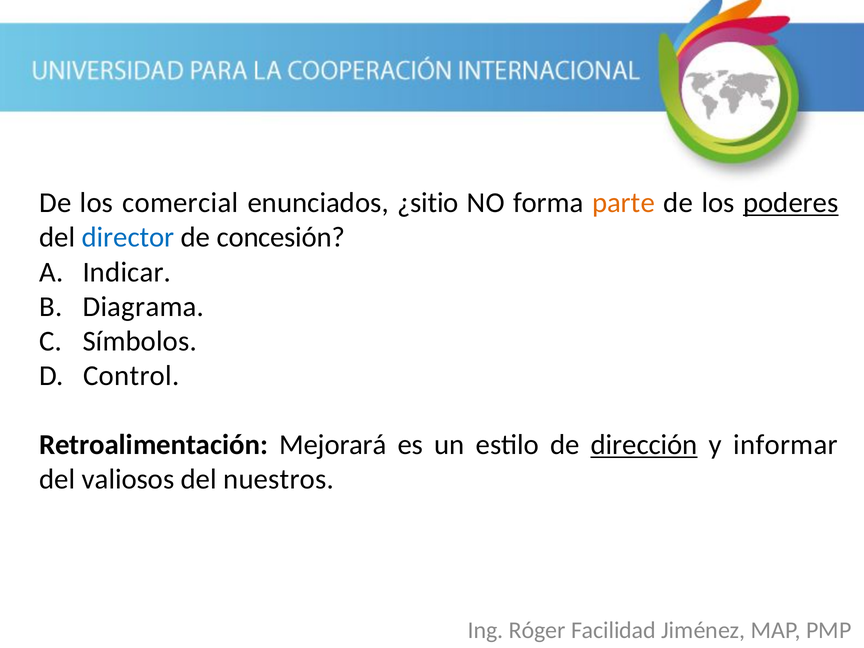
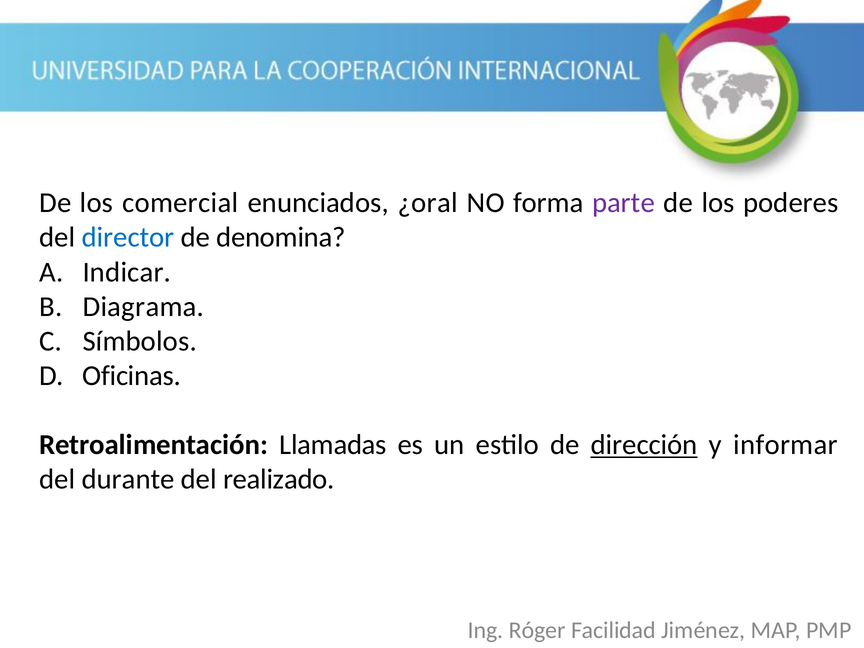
¿sitio: ¿sitio -> ¿oral
parte colour: orange -> purple
poderes underline: present -> none
concesión: concesión -> denomina
Control: Control -> Oficinas
Mejorará: Mejorará -> Llamadas
valiosos: valiosos -> durante
nuestros: nuestros -> realizado
